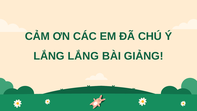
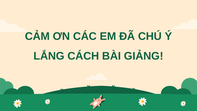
LẮNG LẮNG: LẮNG -> CÁCH
